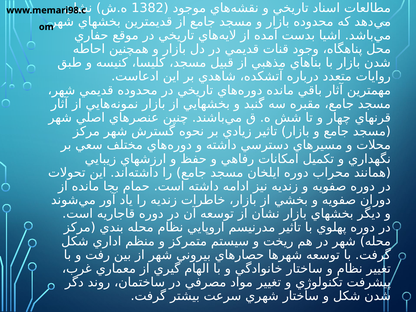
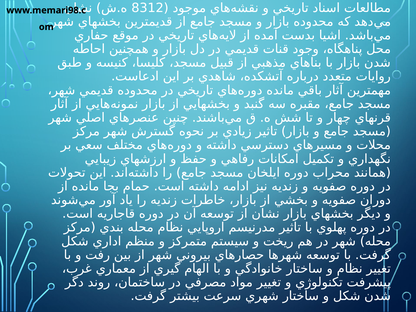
1382: 1382 -> 8312
